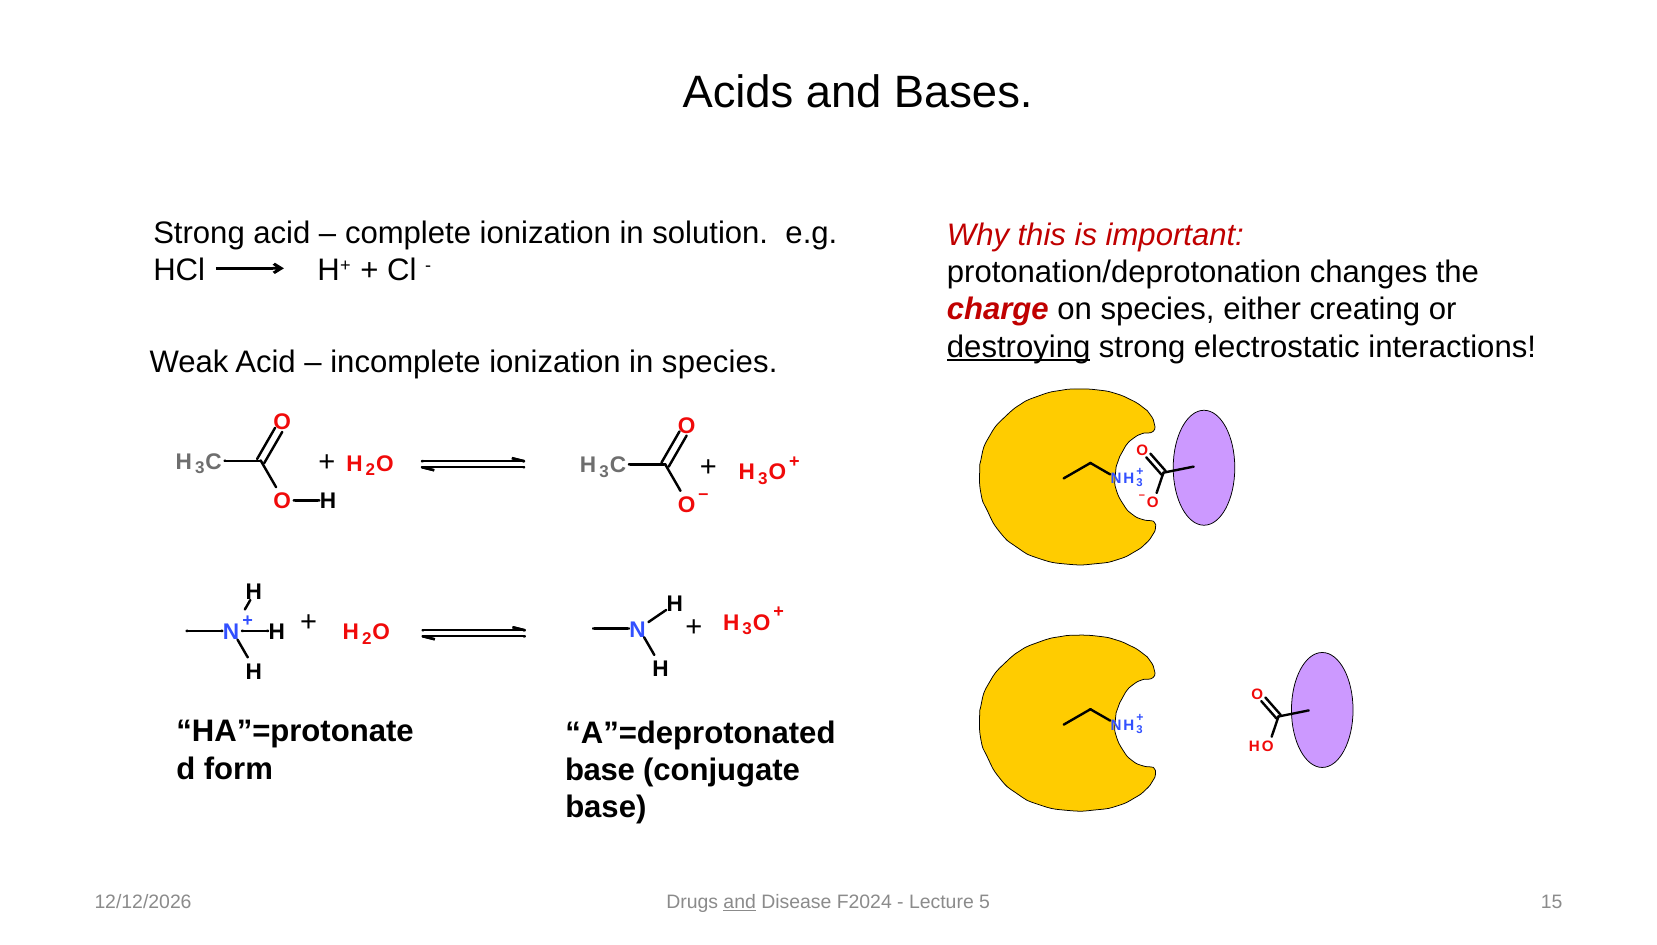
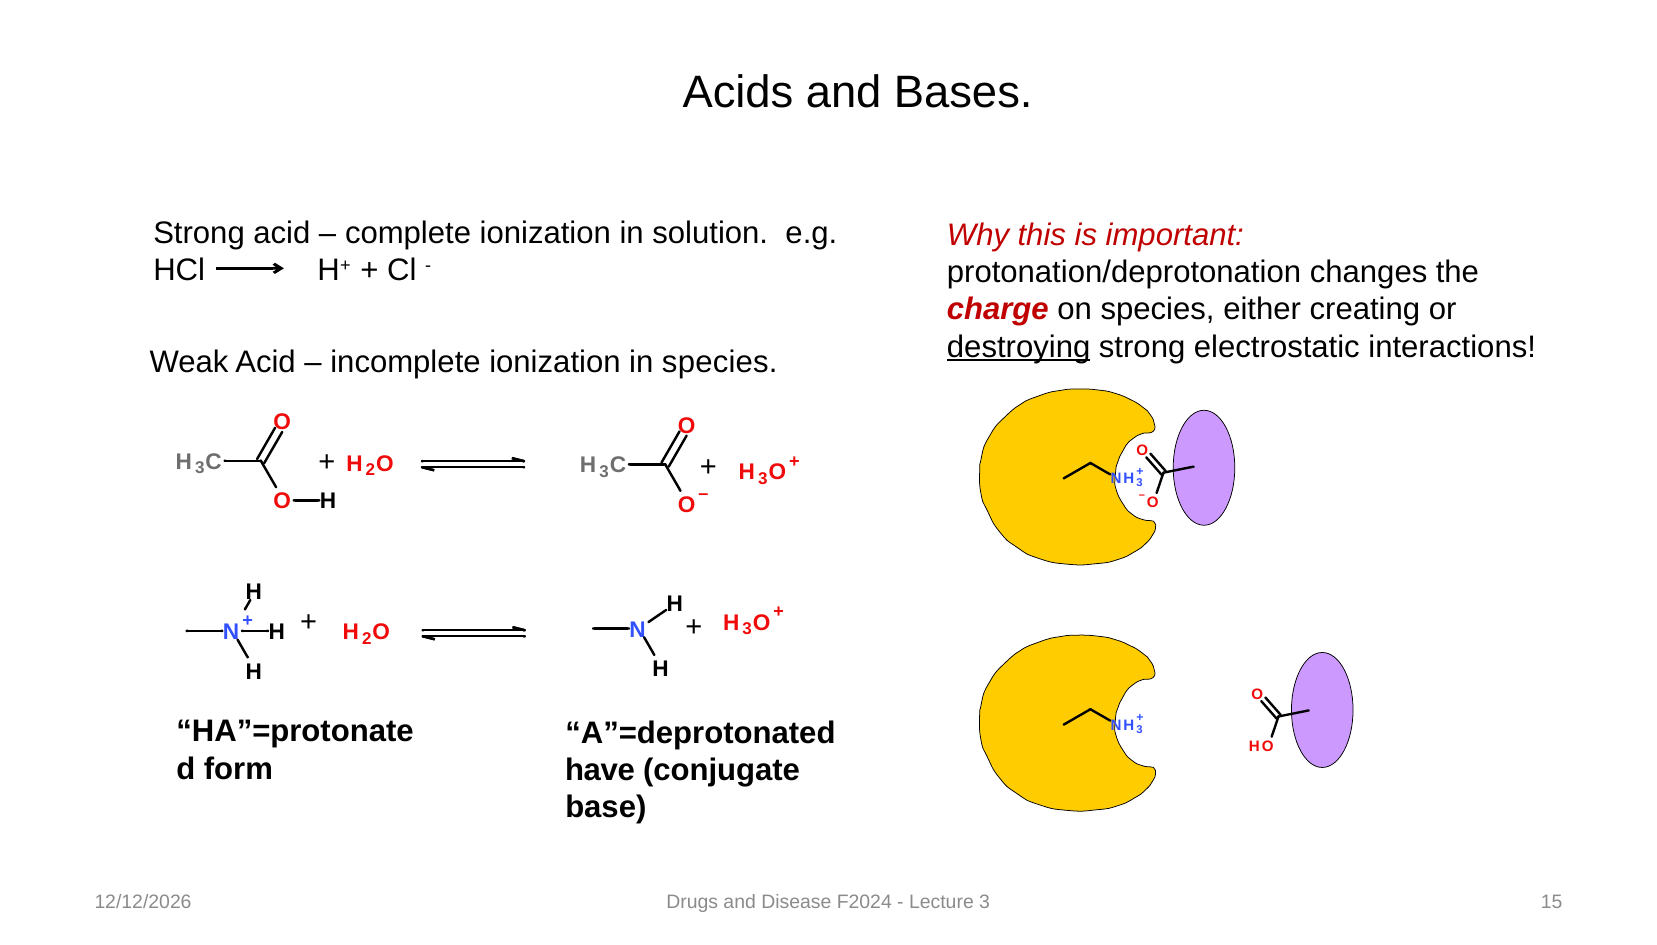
base at (600, 770): base -> have
and at (740, 903) underline: present -> none
Lecture 5: 5 -> 3
